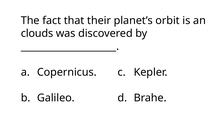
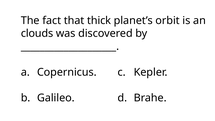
their: their -> thick
